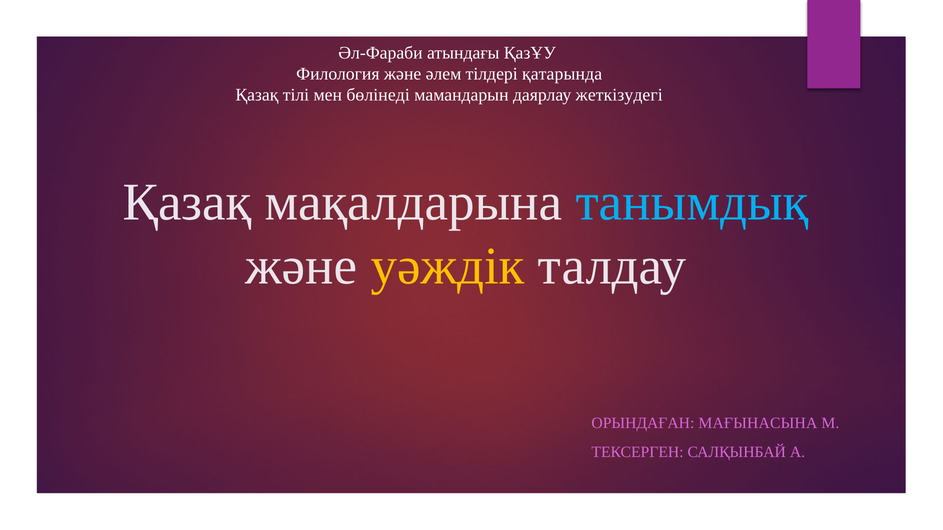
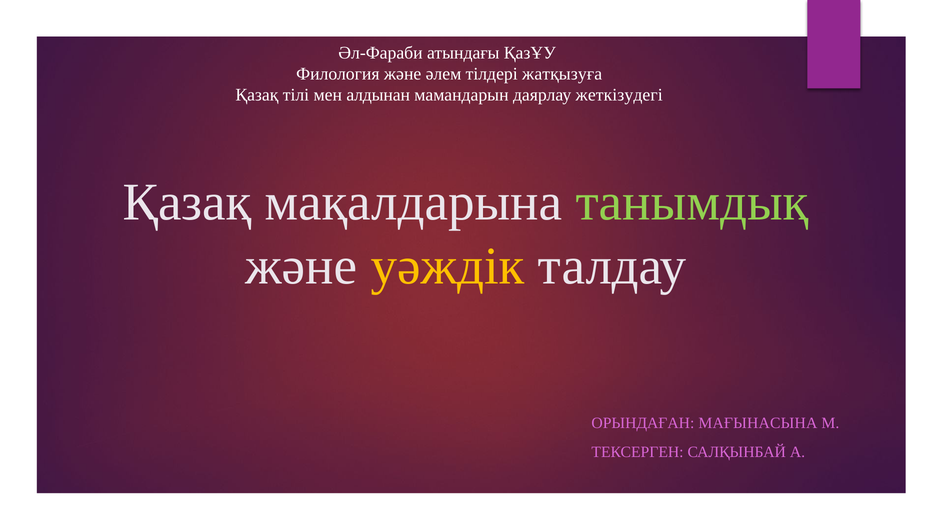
қатарында: қатарында -> жатқызуға
бөлінеді: бөлінеді -> алдынан
танымдық colour: light blue -> light green
